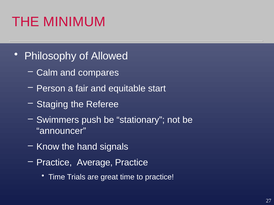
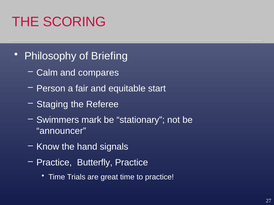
MINIMUM: MINIMUM -> SCORING
Allowed: Allowed -> Briefing
push: push -> mark
Average: Average -> Butterfly
